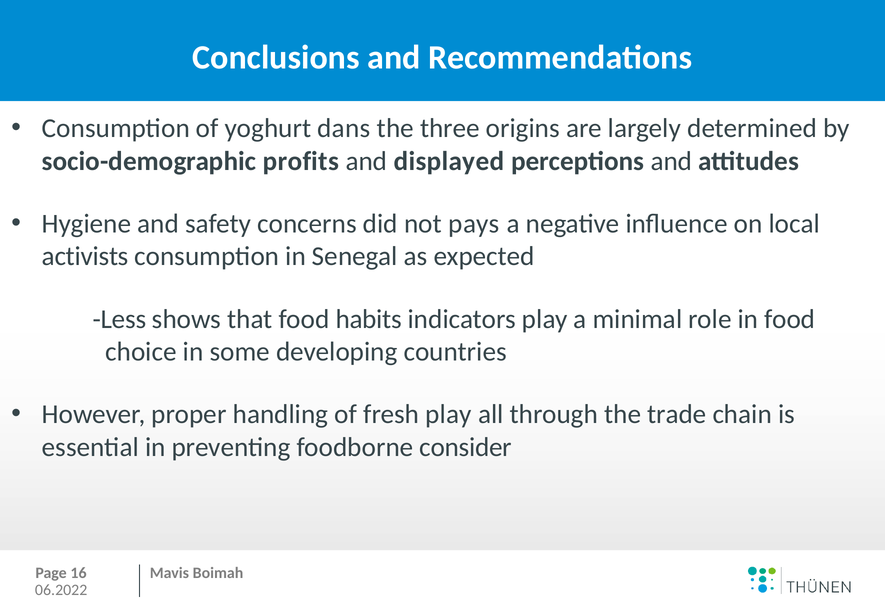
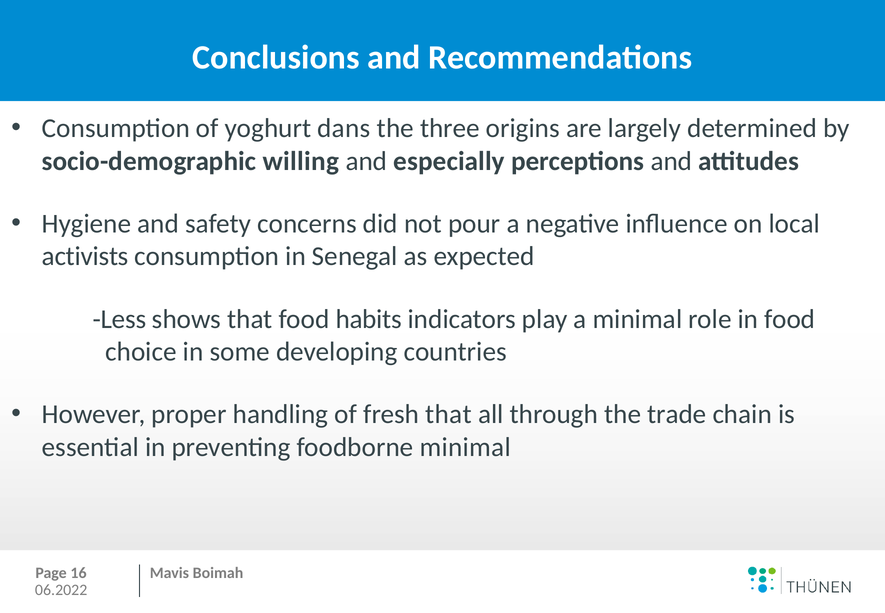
profits: profits -> willing
displayed: displayed -> especially
pays: pays -> pour
fresh play: play -> that
foodborne consider: consider -> minimal
